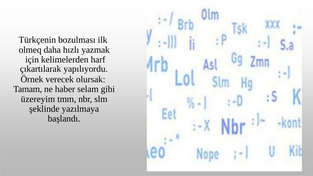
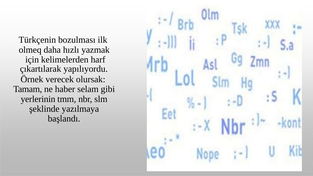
üzereyim: üzereyim -> yerlerinin
